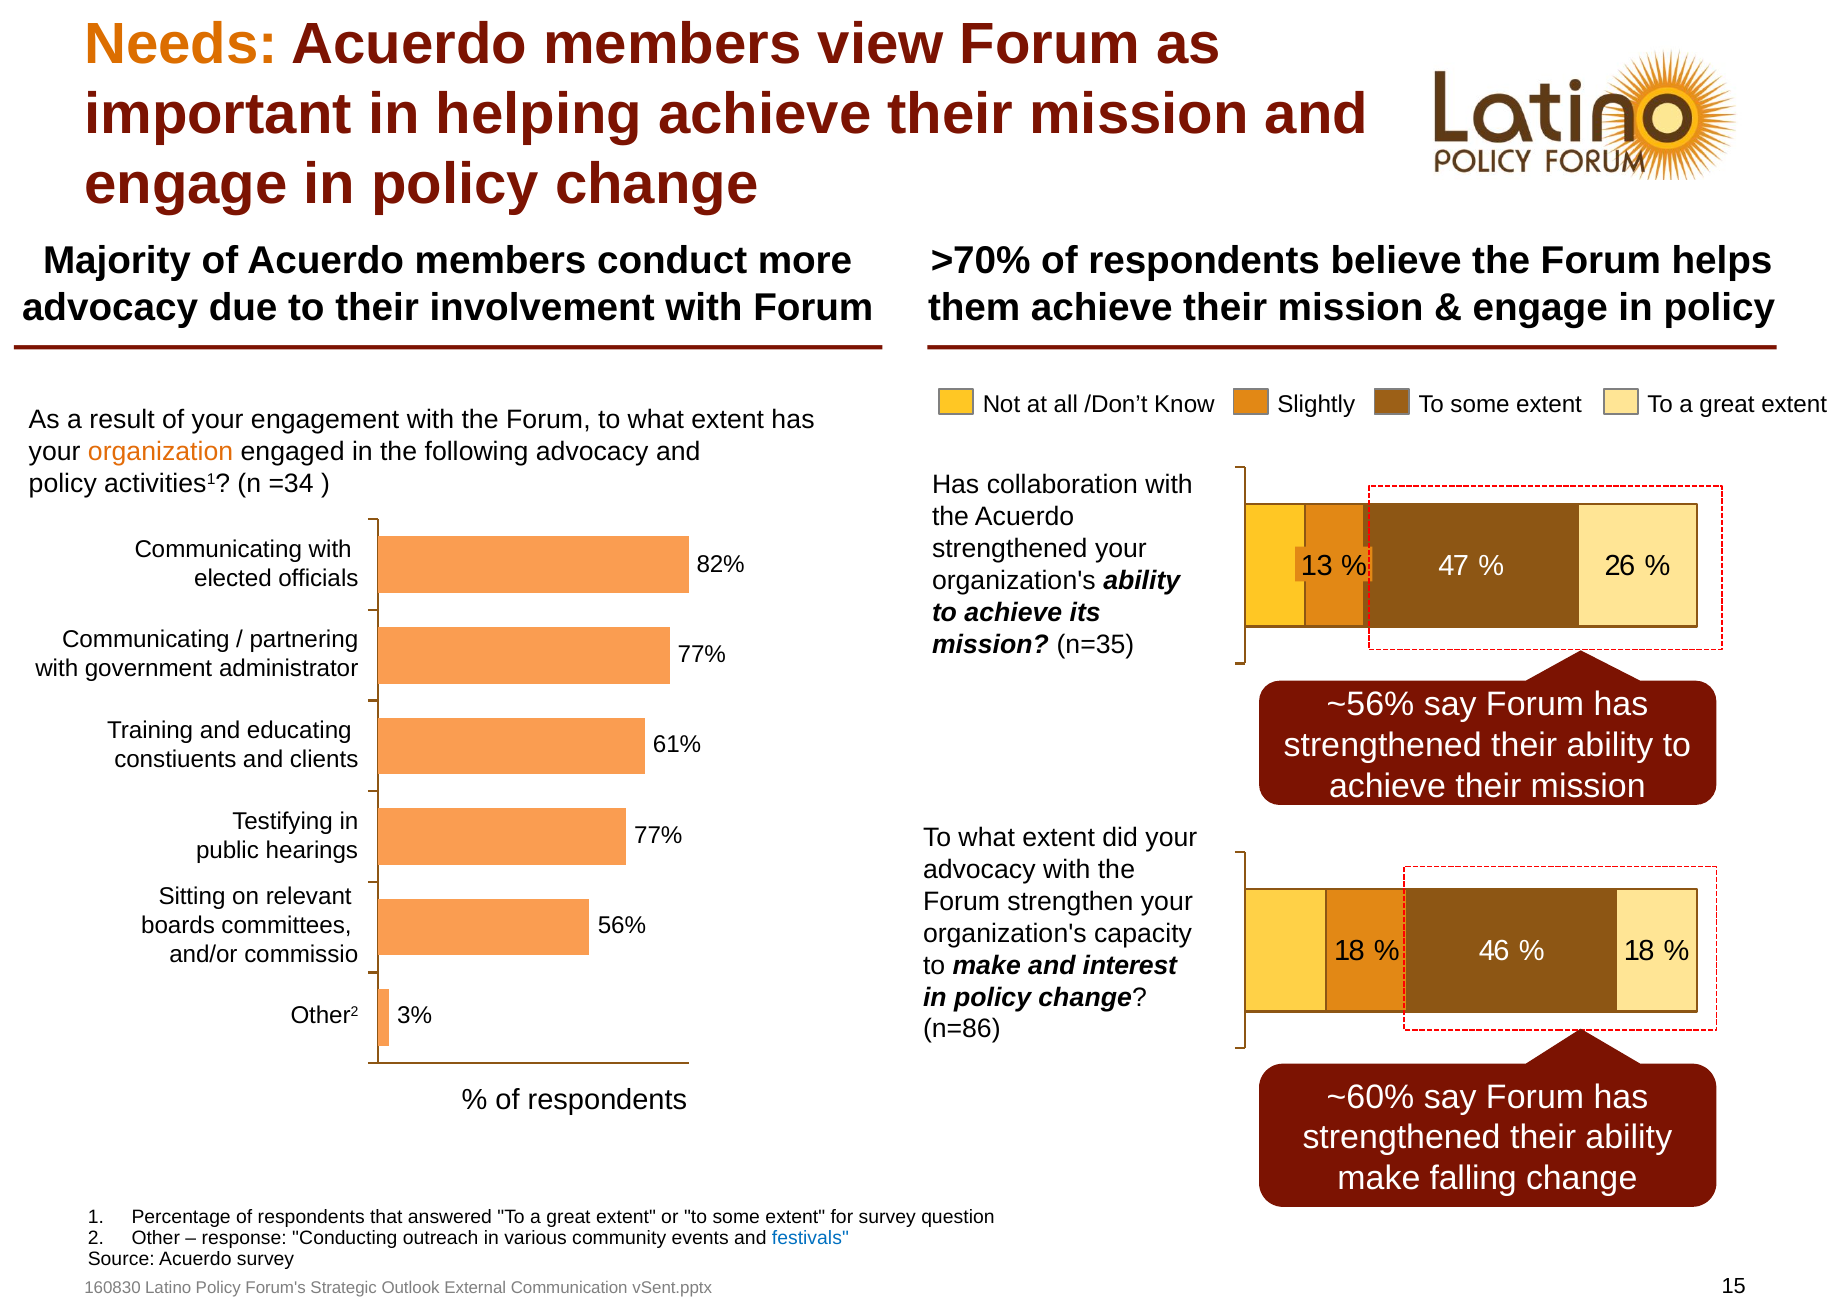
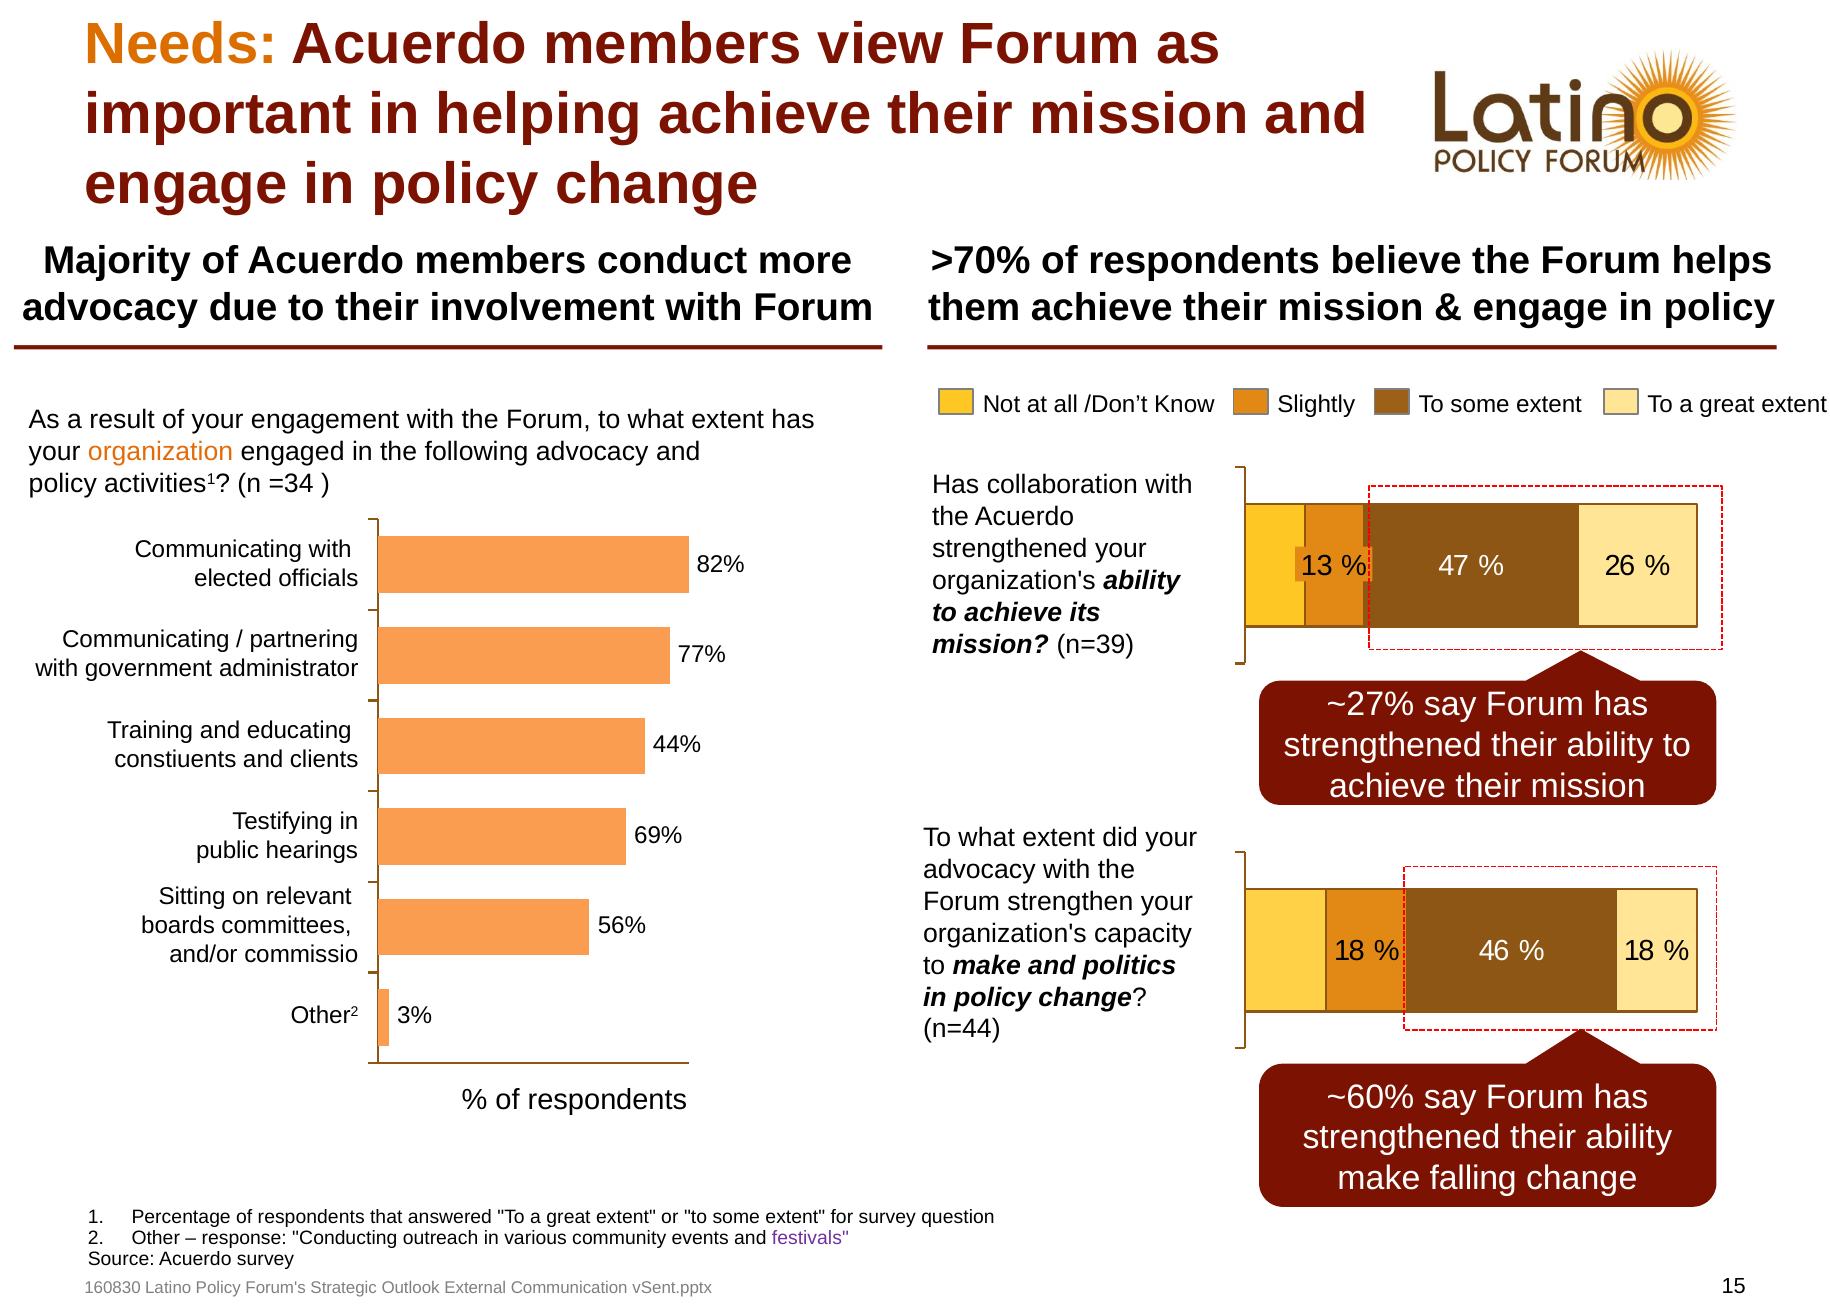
n=35: n=35 -> n=39
~56%: ~56% -> ~27%
61%: 61% -> 44%
77% at (658, 836): 77% -> 69%
interest: interest -> politics
n=86: n=86 -> n=44
festivals colour: blue -> purple
